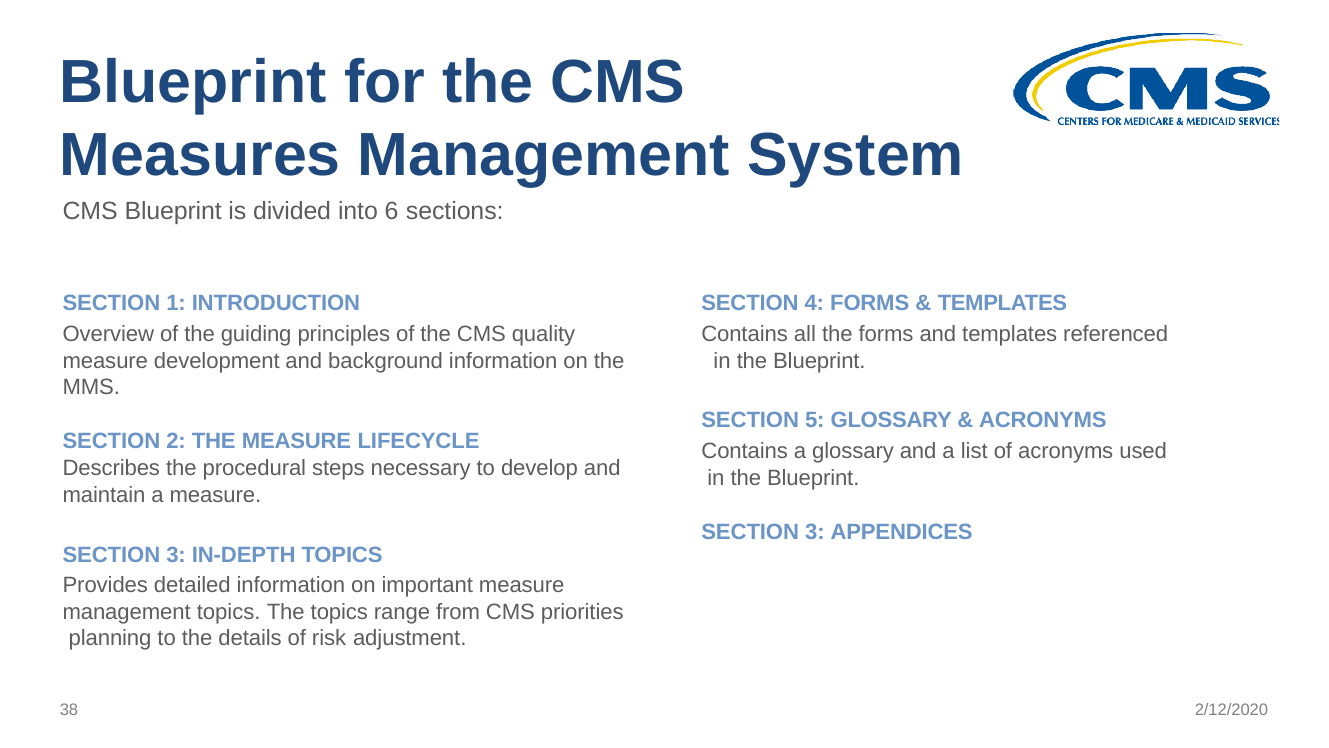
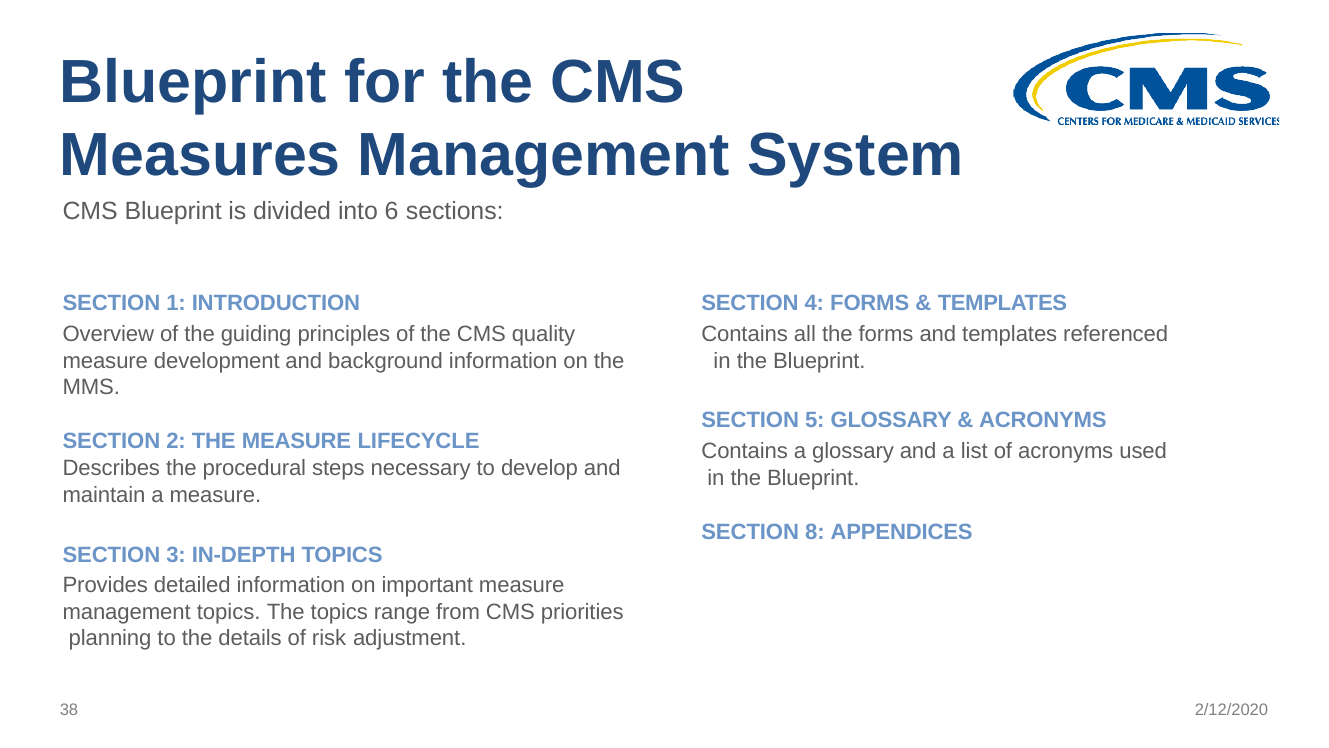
3 at (815, 532): 3 -> 8
